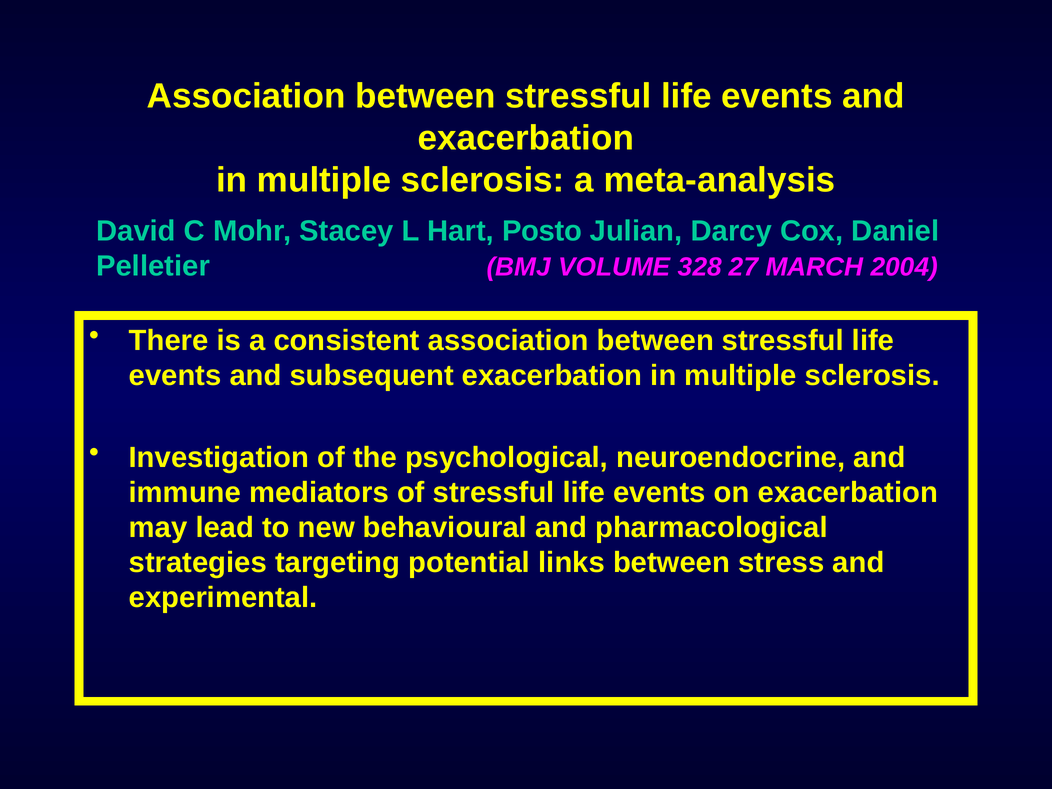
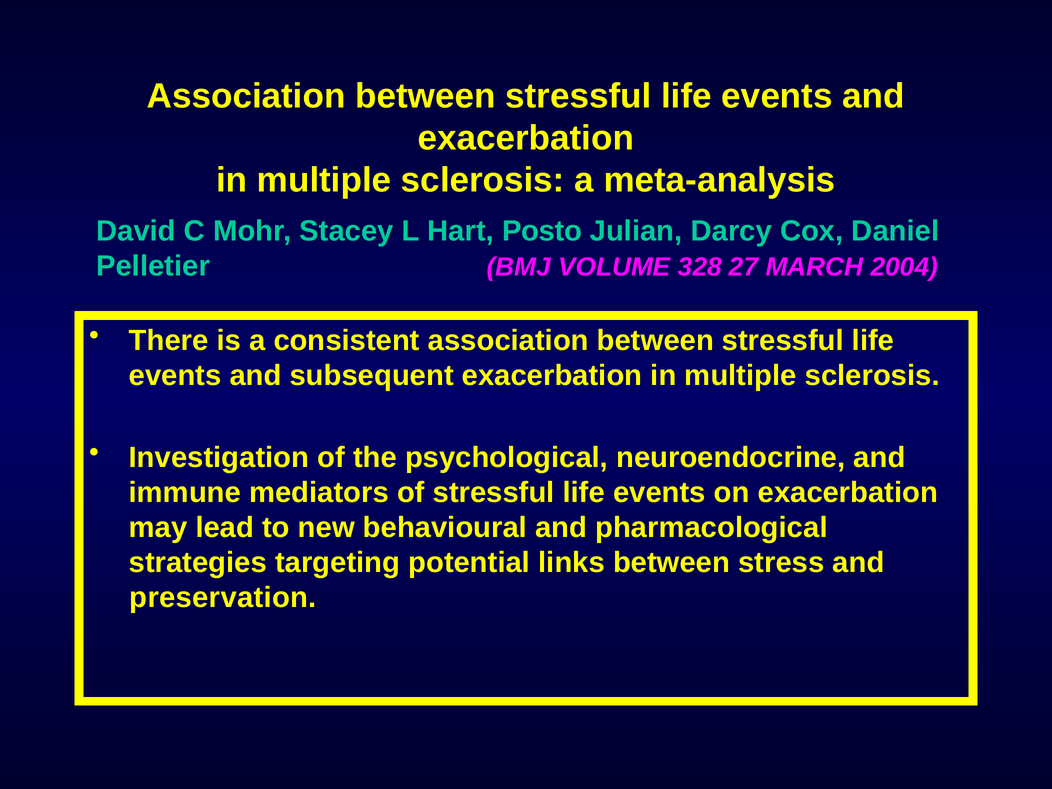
experimental: experimental -> preservation
